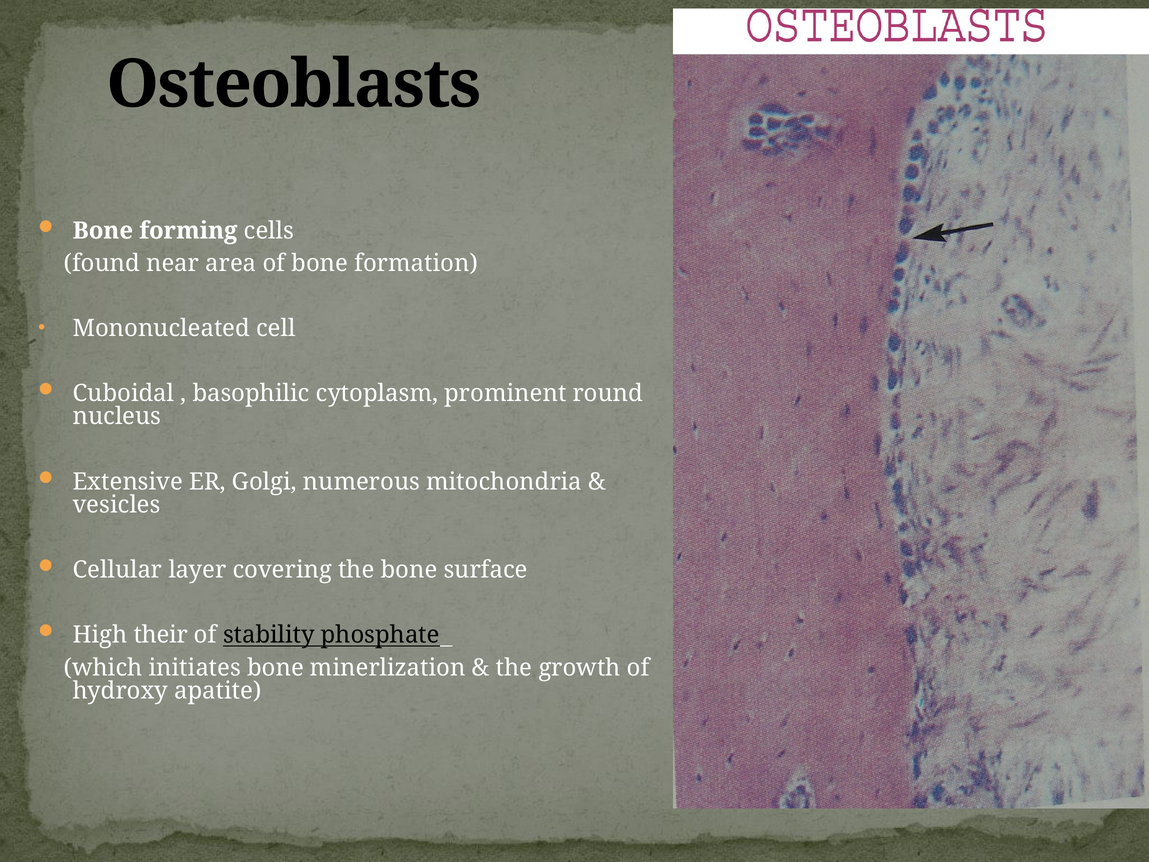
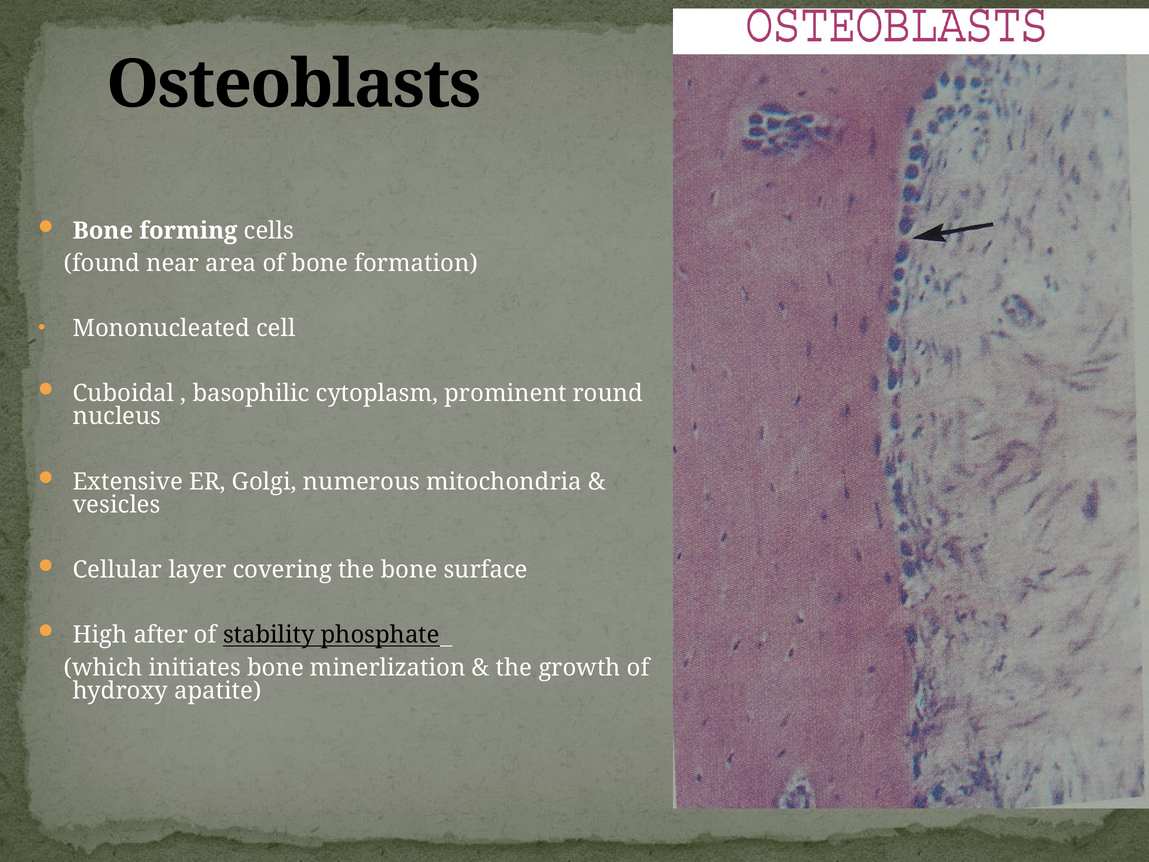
their: their -> after
